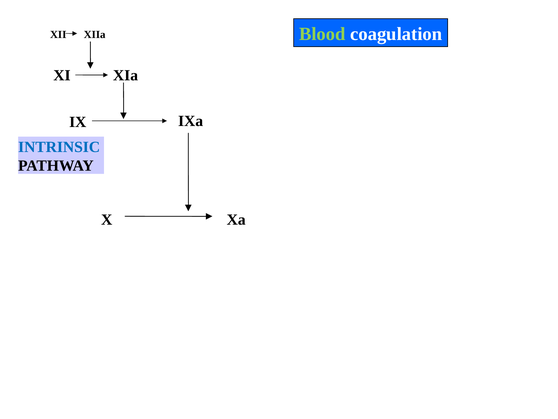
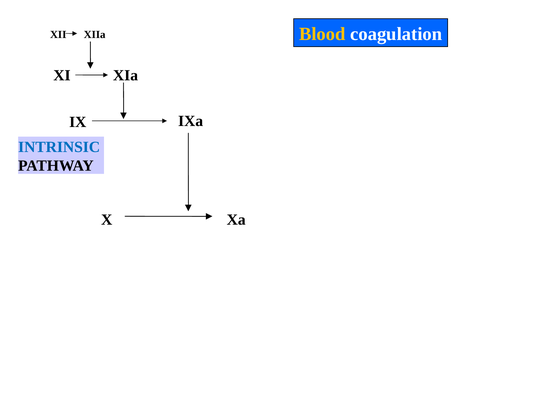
Blood colour: light green -> yellow
